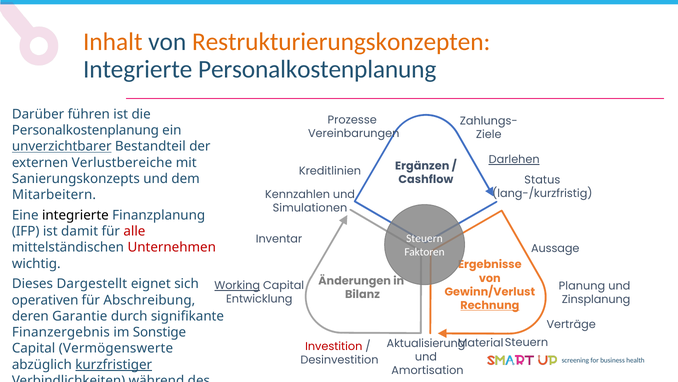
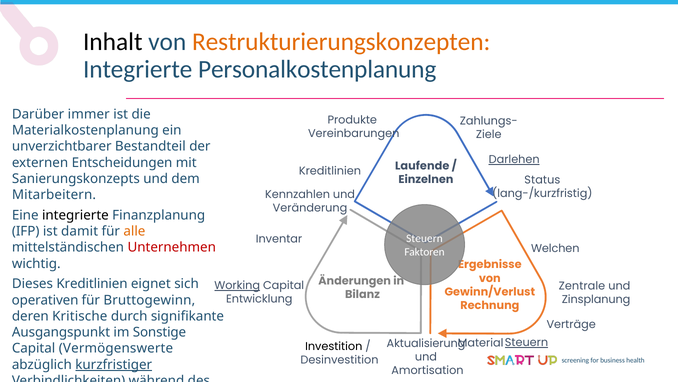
Inhalt colour: orange -> black
führen: führen -> immer
Prozesse: Prozesse -> Produkte
Personalkostenplanung at (85, 130): Personalkostenplanung -> Materialkostenplanung
unverzichtbarer underline: present -> none
Verlustbereiche: Verlustbereiche -> Entscheidungen
Ergänzen: Ergänzen -> Laufende
Cashflow: Cashflow -> Einzelnen
Simulationen: Simulationen -> Veränderung
alle colour: red -> orange
Aussage: Aussage -> Welchen
Dieses Dargestellt: Dargestellt -> Kreditlinien
Planung: Planung -> Zentrale
Abschreibung: Abschreibung -> Bruttogewinn
Rechnung underline: present -> none
Garantie: Garantie -> Kritische
Finanzergebnis: Finanzergebnis -> Ausgangspunkt
Steuern at (526, 342) underline: none -> present
Investition colour: red -> black
